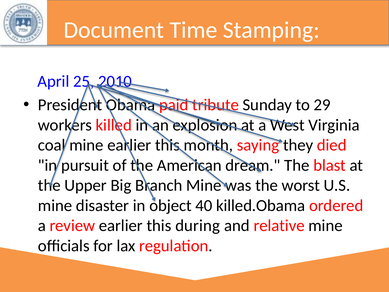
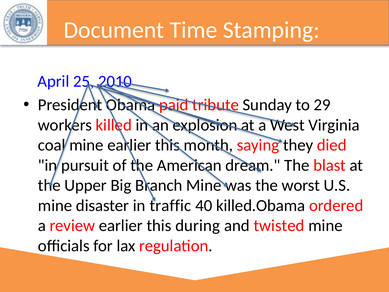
object: object -> traffic
relative: relative -> twisted
